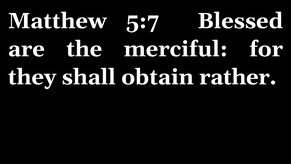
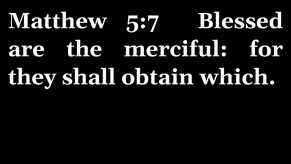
rather: rather -> which
